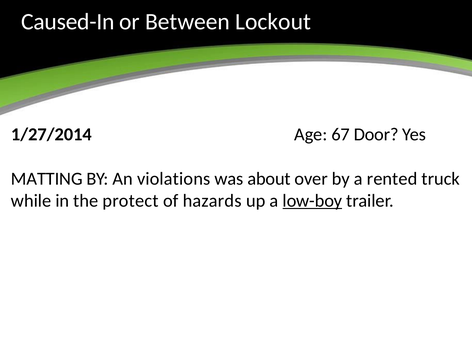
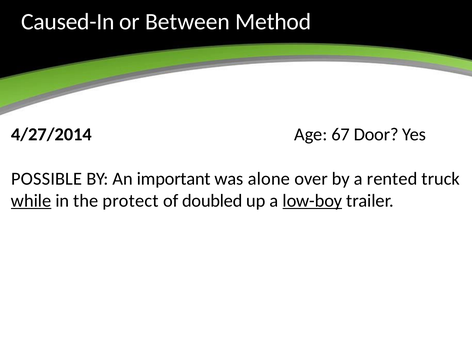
Lockout: Lockout -> Method
1/27/2014: 1/27/2014 -> 4/27/2014
MATTING: MATTING -> POSSIBLE
violations: violations -> important
about: about -> alone
while underline: none -> present
hazards: hazards -> doubled
